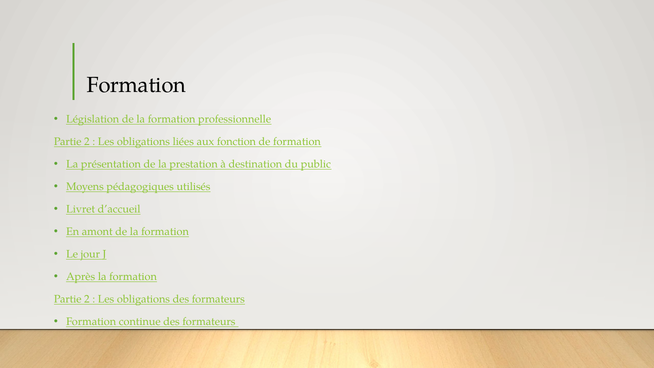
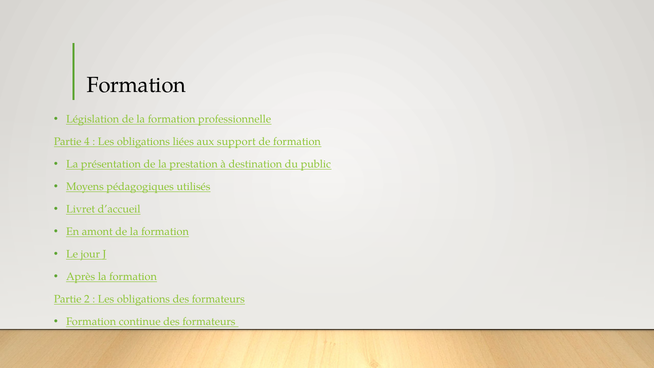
2 at (87, 142): 2 -> 4
fonction: fonction -> support
